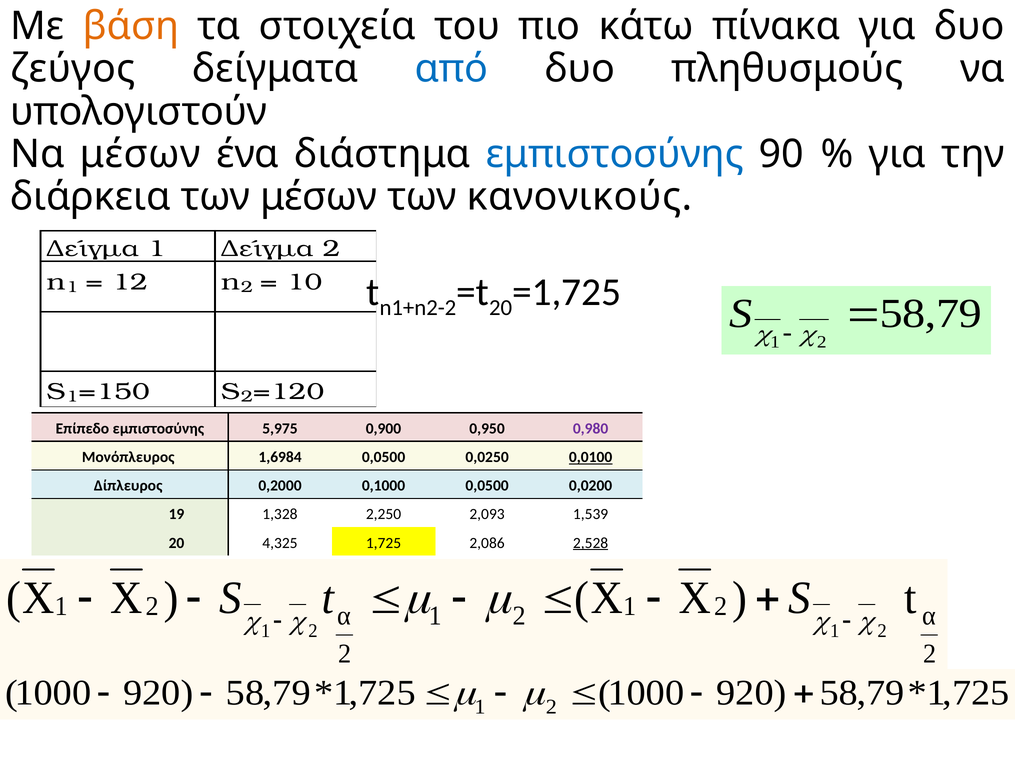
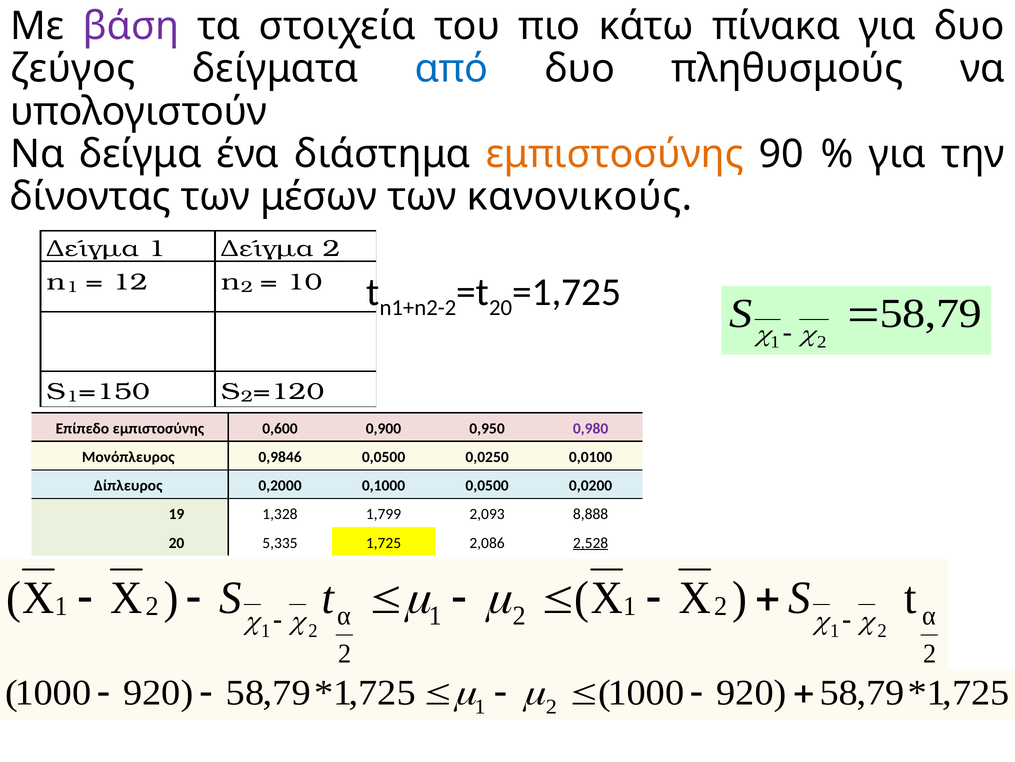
βάση colour: orange -> purple
Να μέσων: μέσων -> δείγμα
εμπιστοσύνης at (615, 154) colour: blue -> orange
διάρκεια: διάρκεια -> δίνοντας
5,975: 5,975 -> 0,600
1,6984: 1,6984 -> 0,9846
0,0100 underline: present -> none
2,250: 2,250 -> 1,799
1,539: 1,539 -> 8,888
4,325: 4,325 -> 5,335
